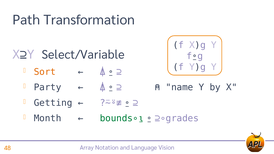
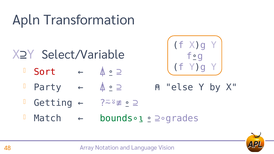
Path: Path -> Apln
Sort colour: orange -> red
name: name -> else
Month: Month -> Match
